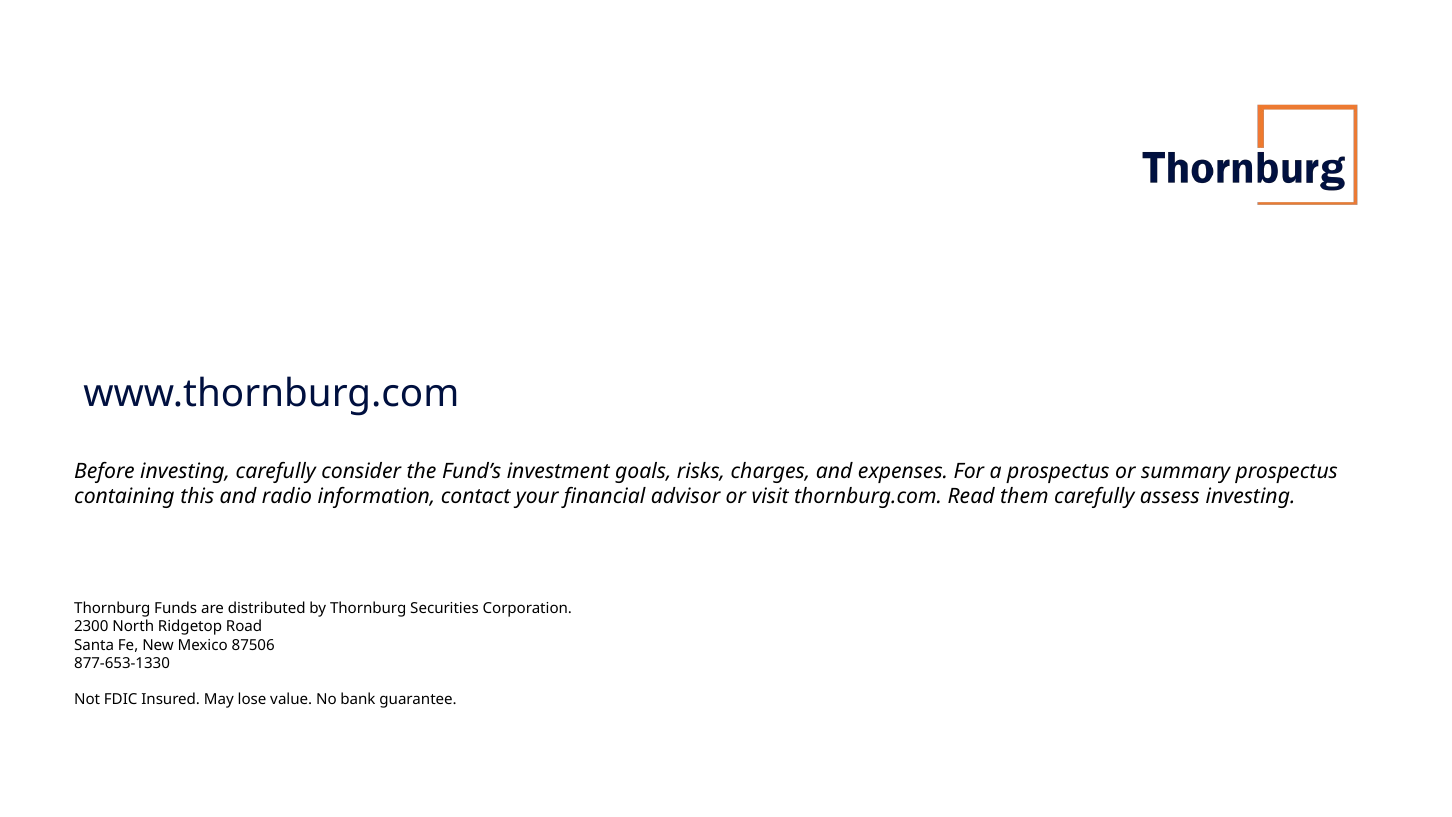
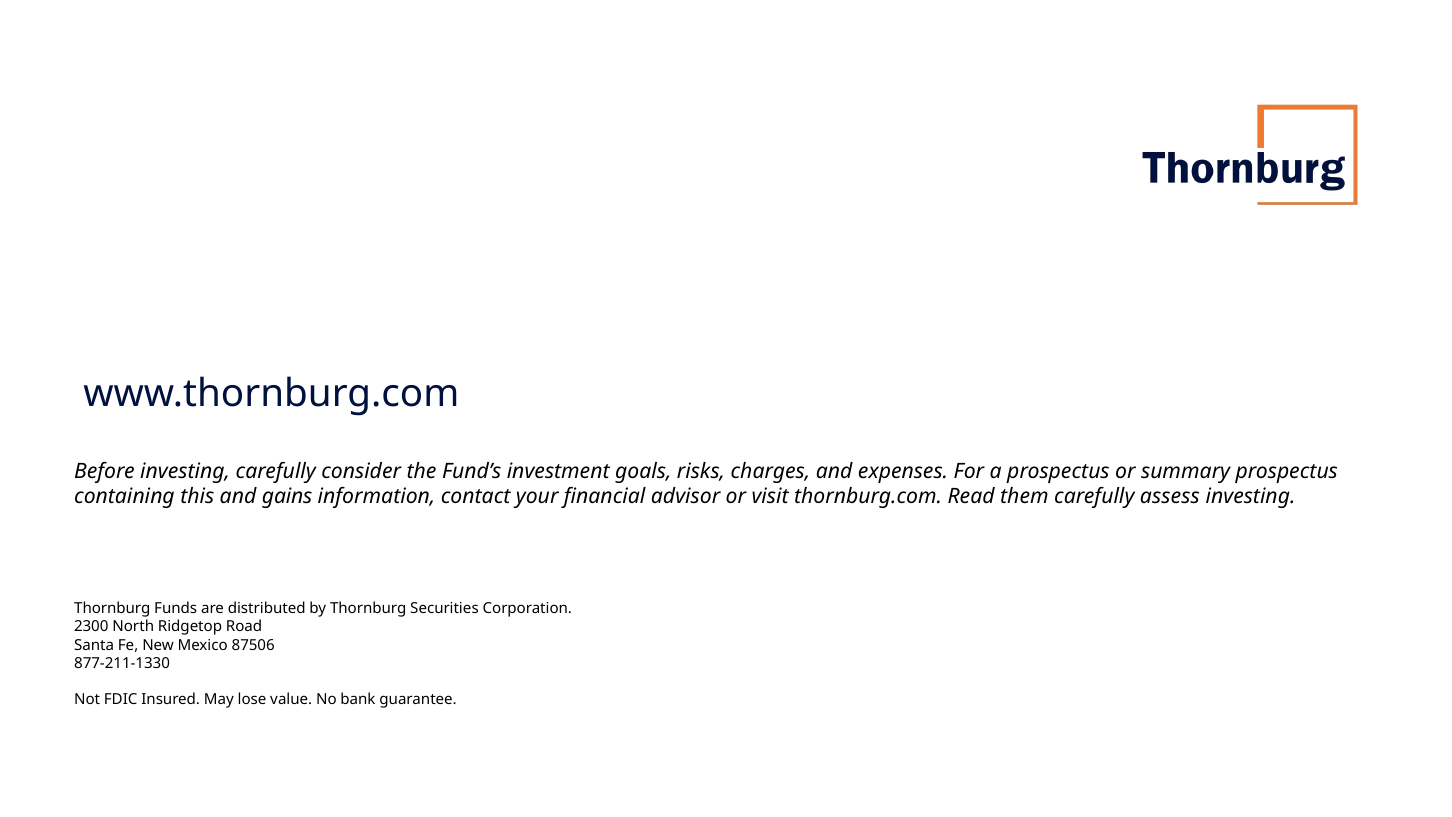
radio: radio -> gains
877-653-1330: 877-653-1330 -> 877-211-1330
